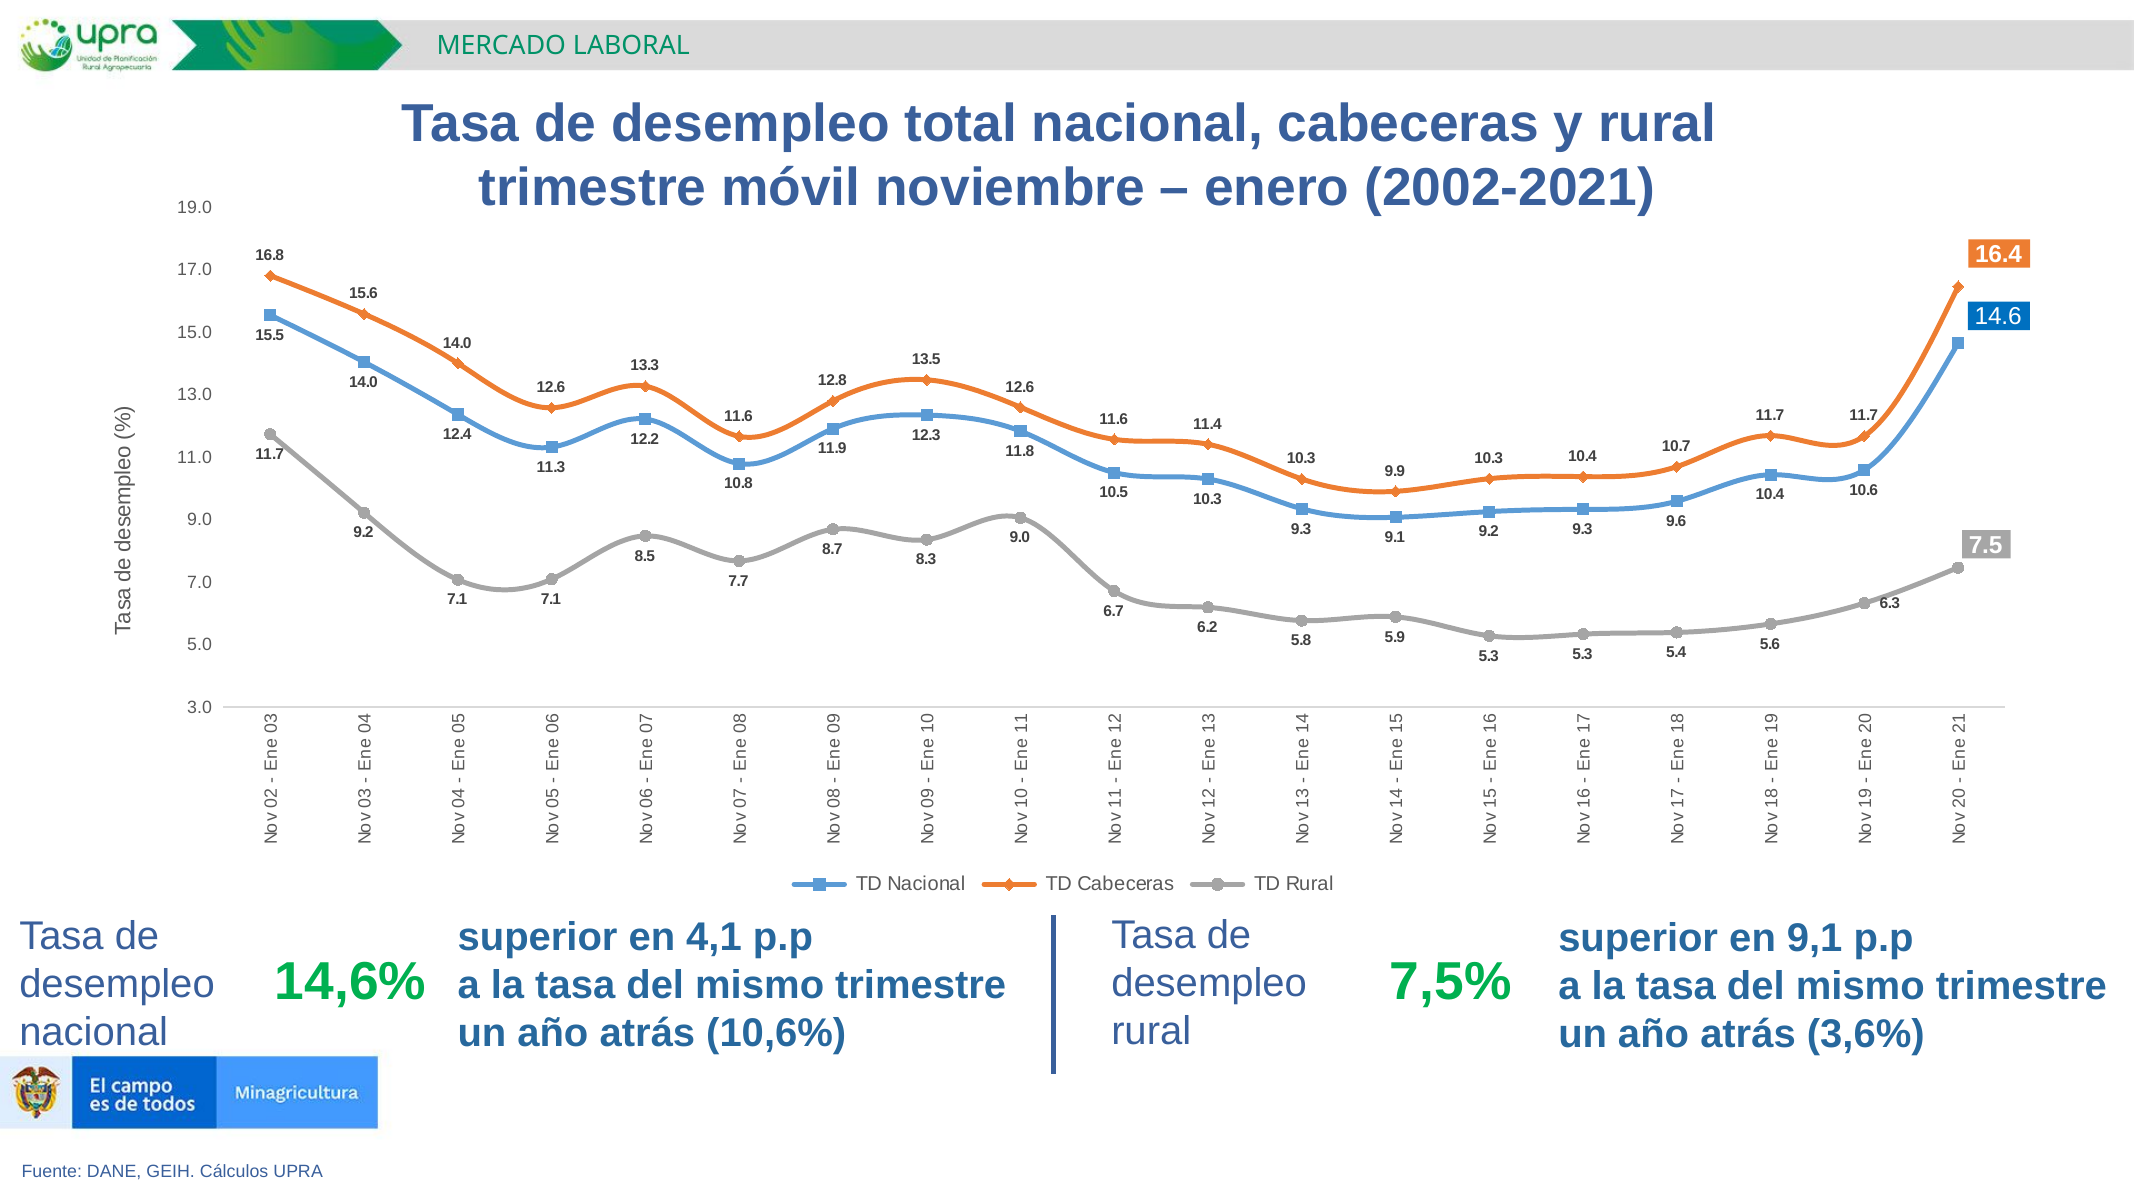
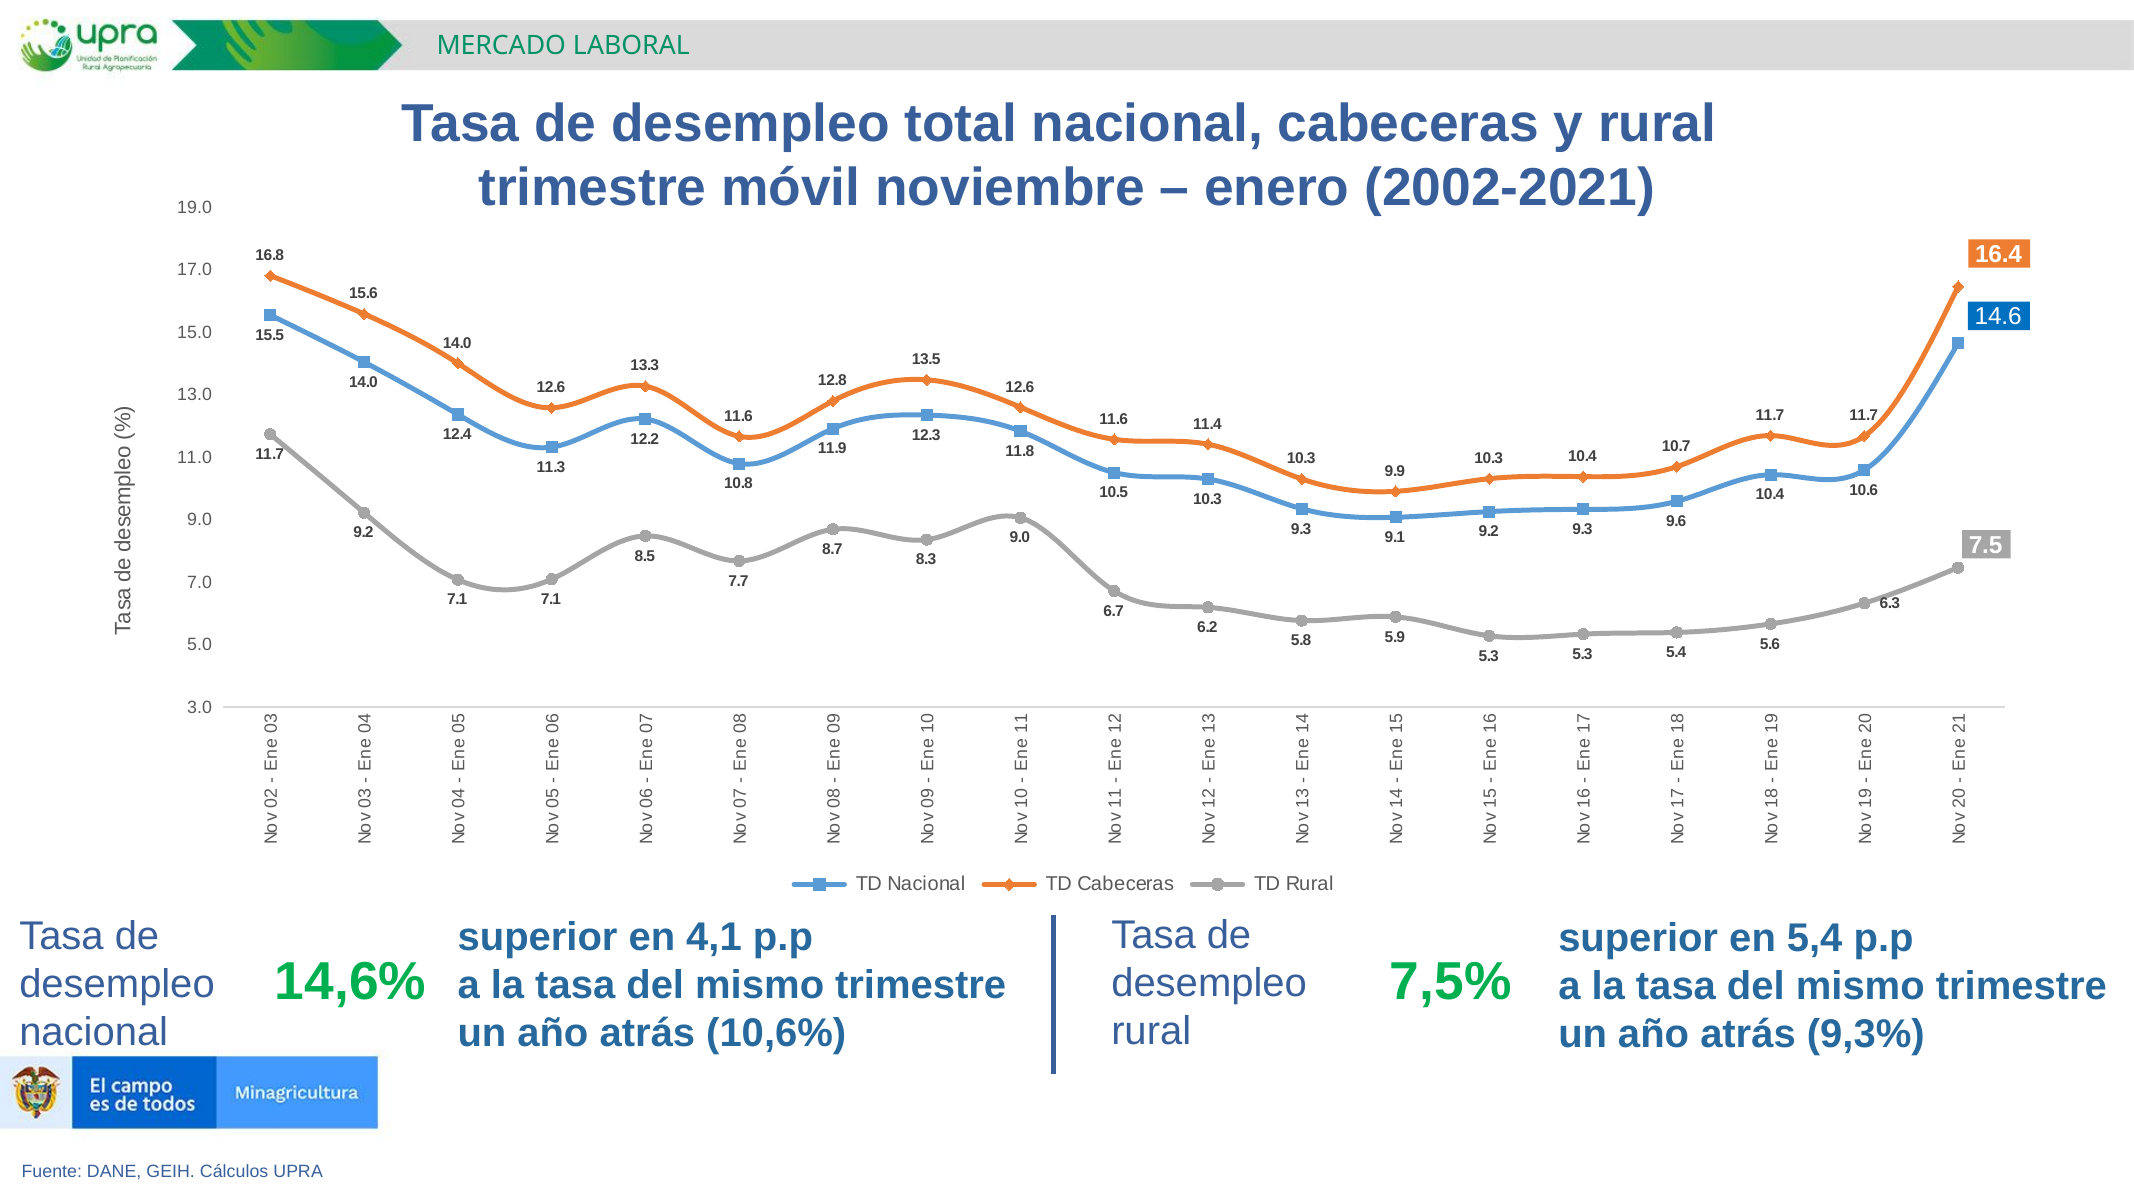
9,1: 9,1 -> 5,4
3,6%: 3,6% -> 9,3%
